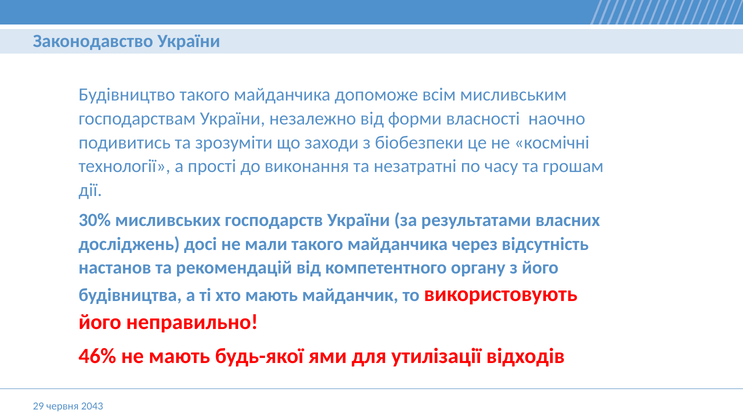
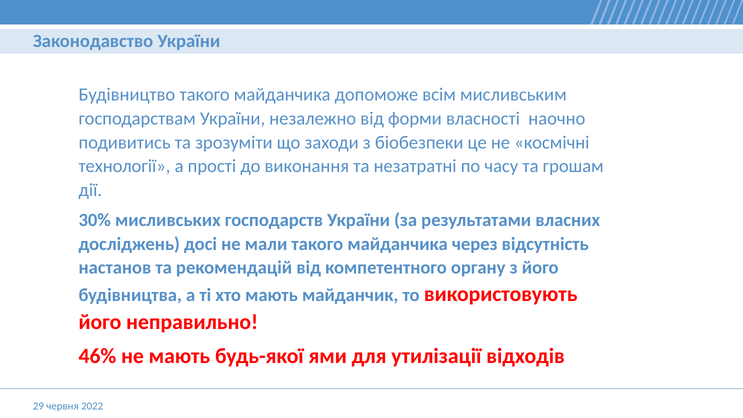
2043: 2043 -> 2022
